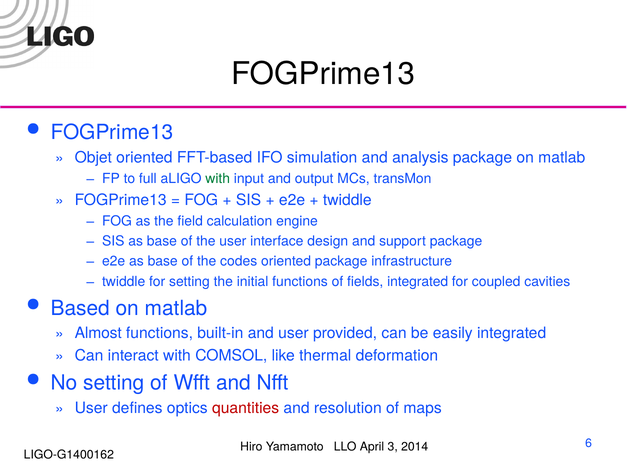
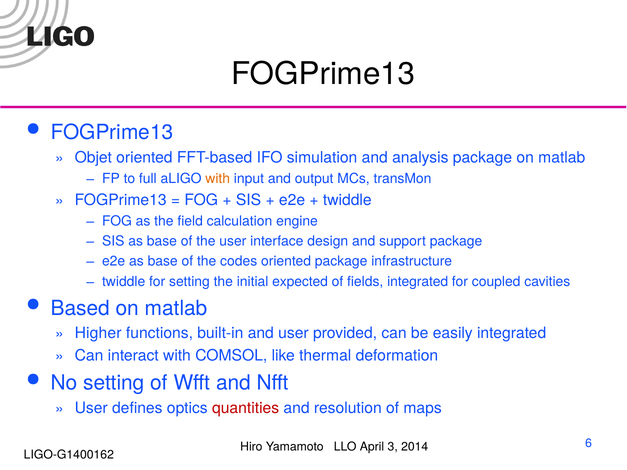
with at (218, 179) colour: green -> orange
initial functions: functions -> expected
Almost: Almost -> Higher
